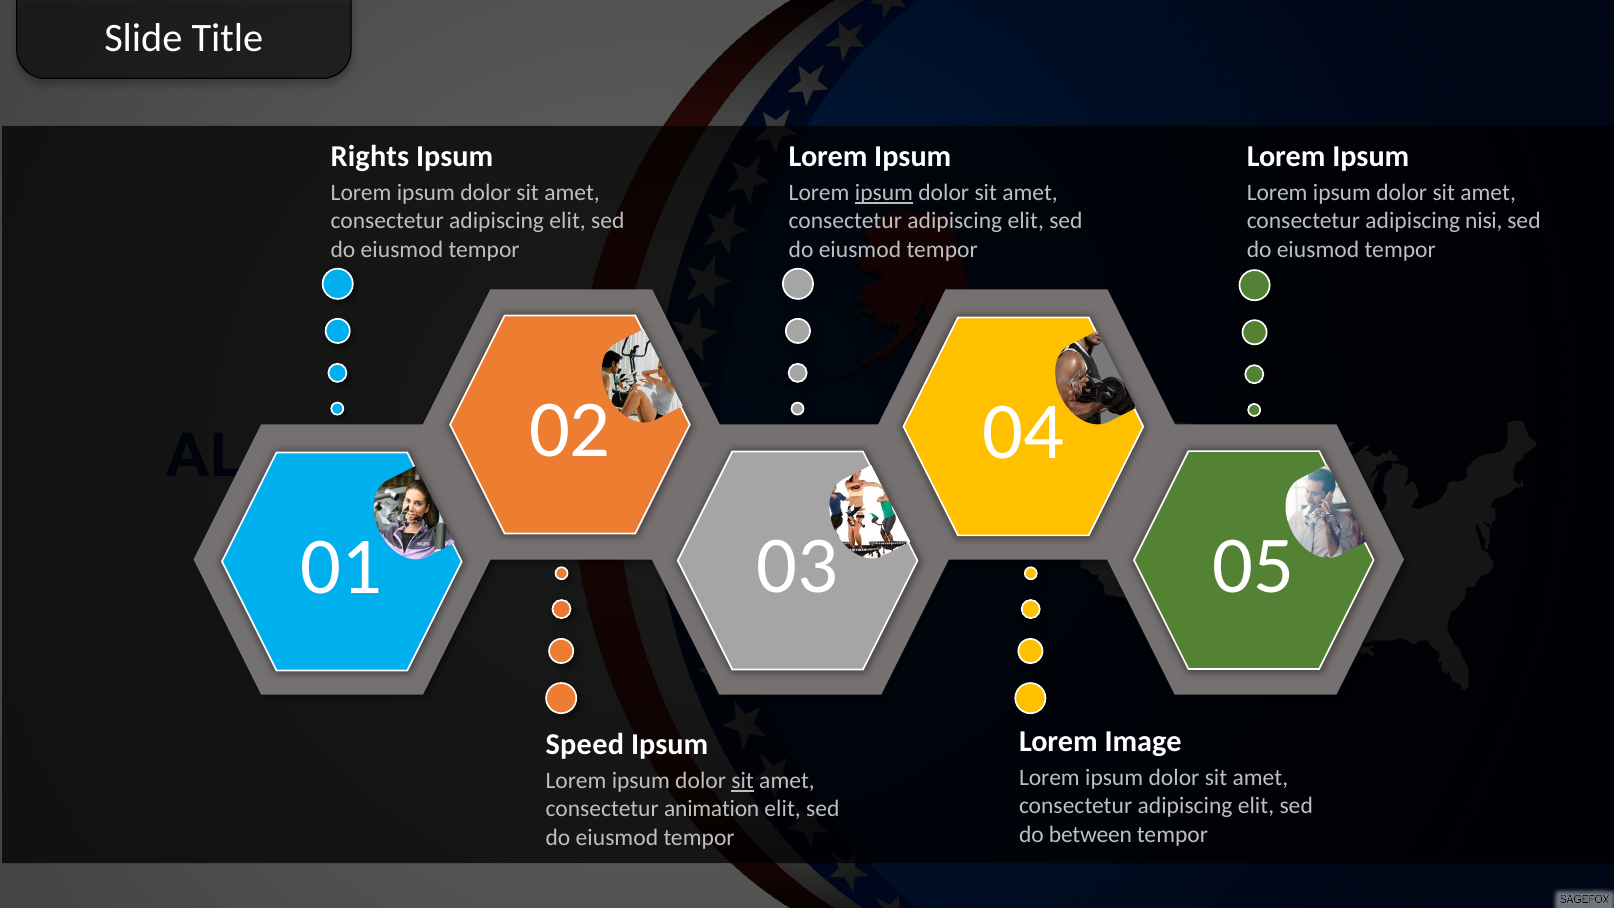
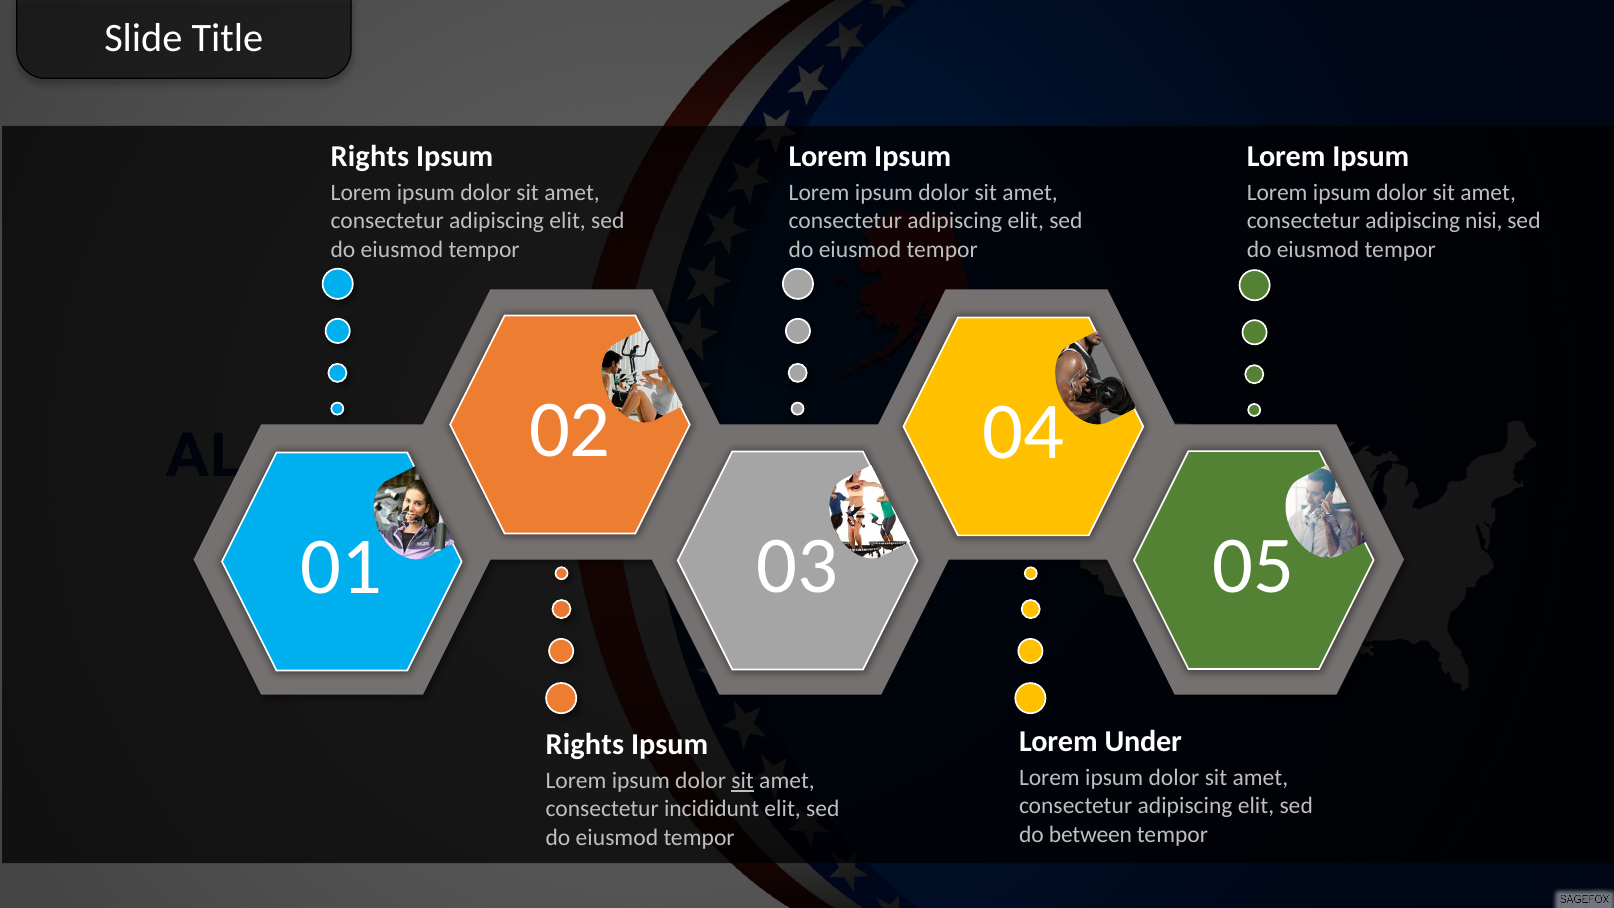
ipsum at (884, 193) underline: present -> none
Image: Image -> Under
Speed at (585, 744): Speed -> Rights
animation: animation -> incididunt
